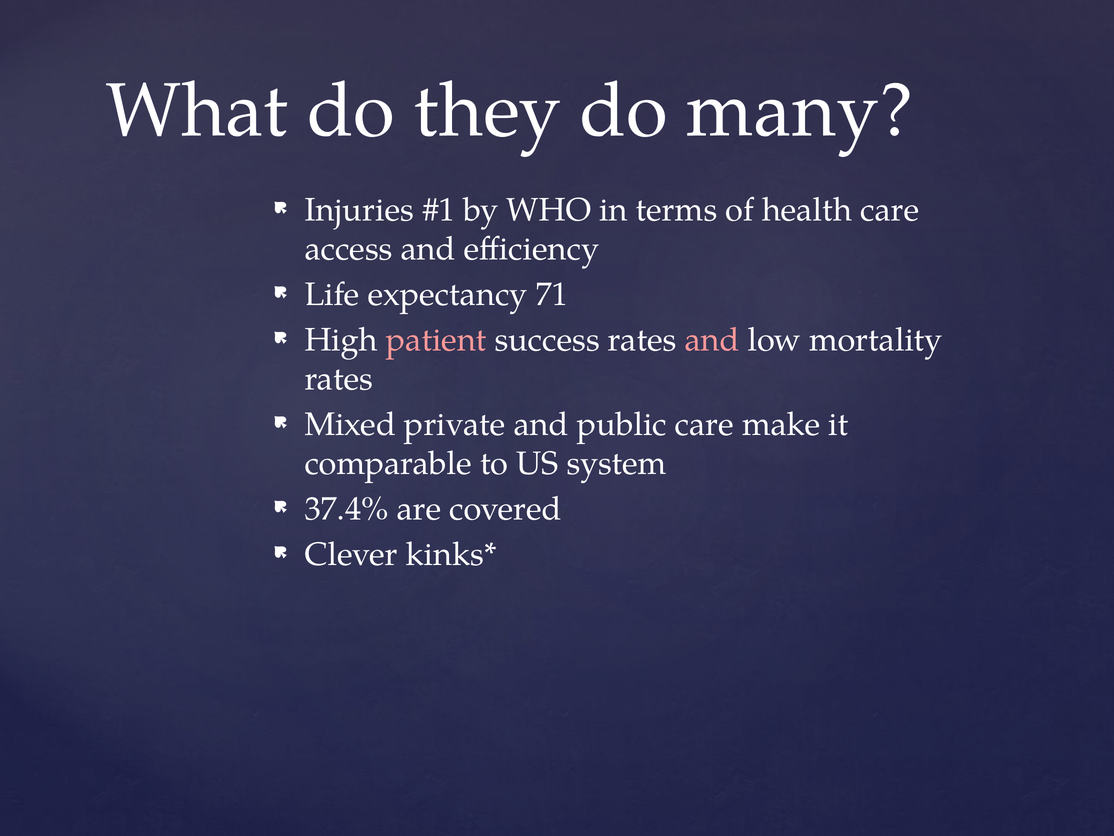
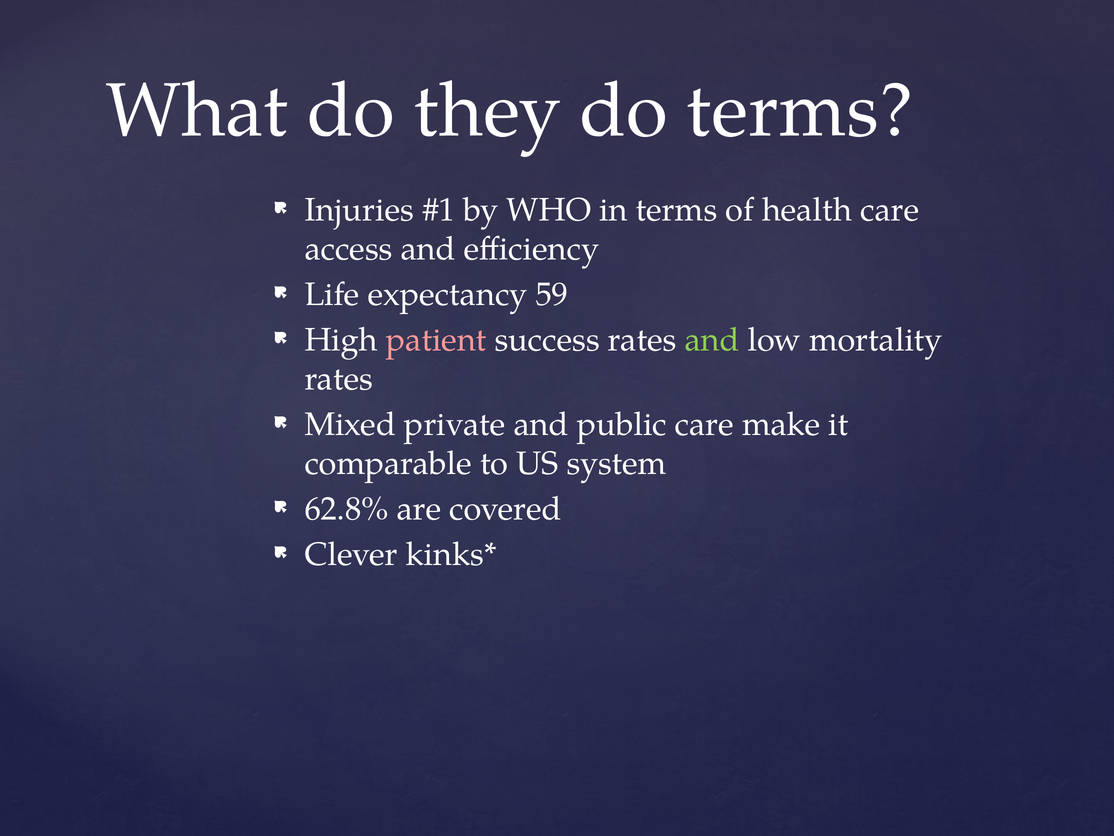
do many: many -> terms
71: 71 -> 59
and at (712, 340) colour: pink -> light green
37.4%: 37.4% -> 62.8%
